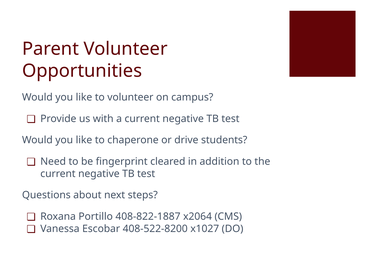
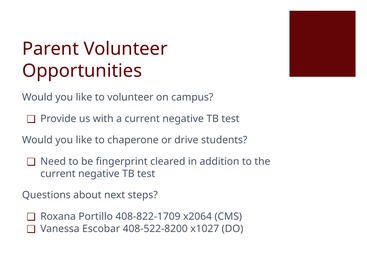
408-822-1887: 408-822-1887 -> 408-822-1709
